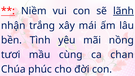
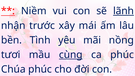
trắng: trắng -> trước
cùng underline: none -> present
ca chan: chan -> phúc
